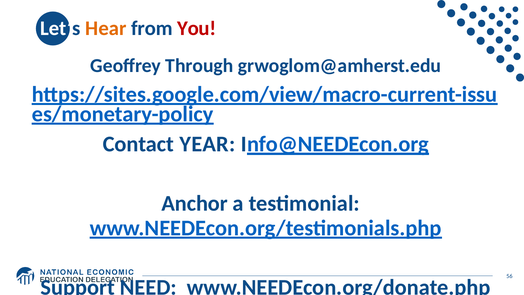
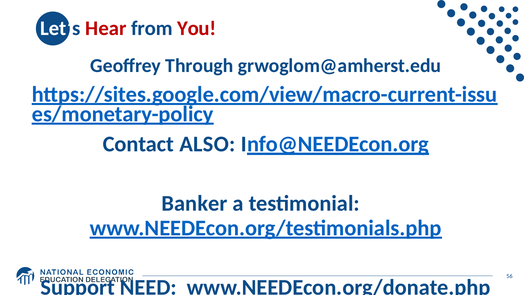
Hear colour: orange -> red
YEAR: YEAR -> ALSO
Anchor: Anchor -> Banker
